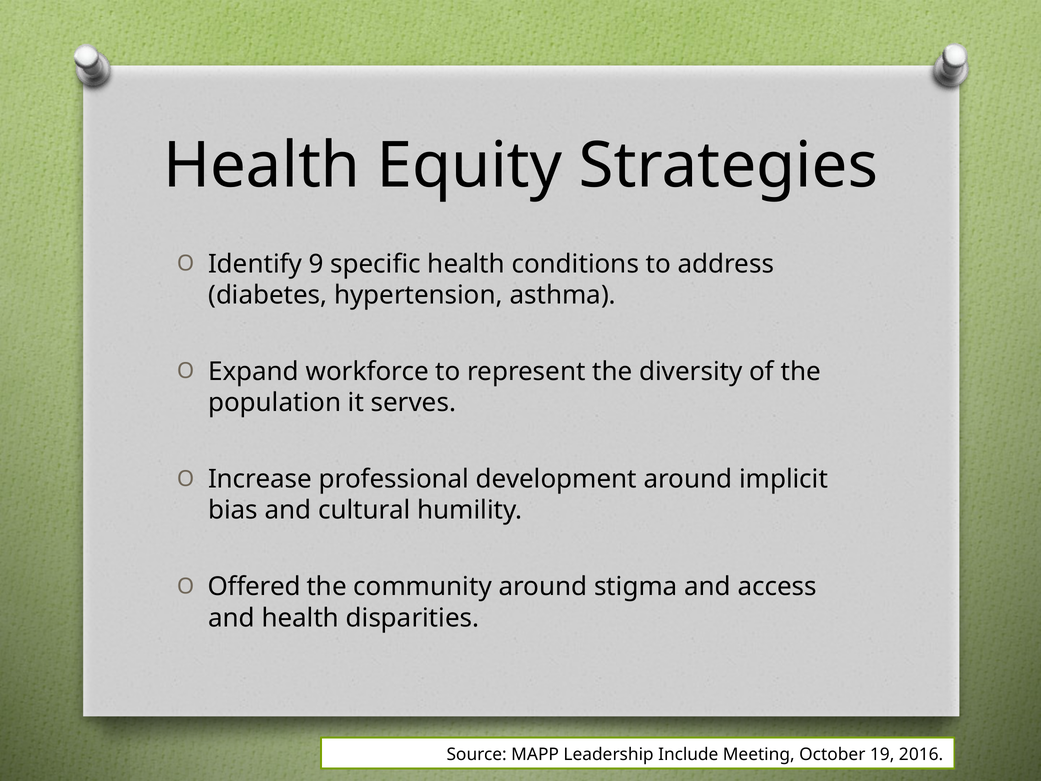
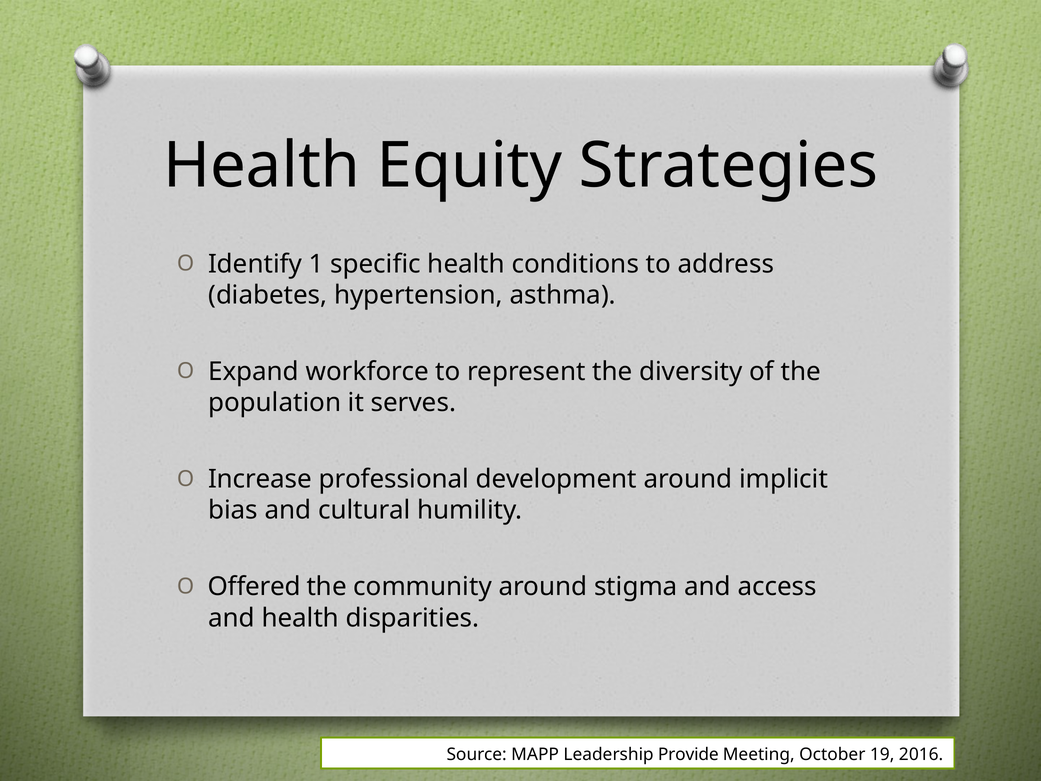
9: 9 -> 1
Include: Include -> Provide
